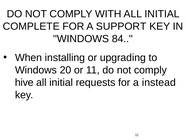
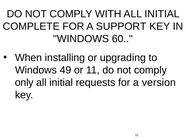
84: 84 -> 60
20: 20 -> 49
hive: hive -> only
instead: instead -> version
